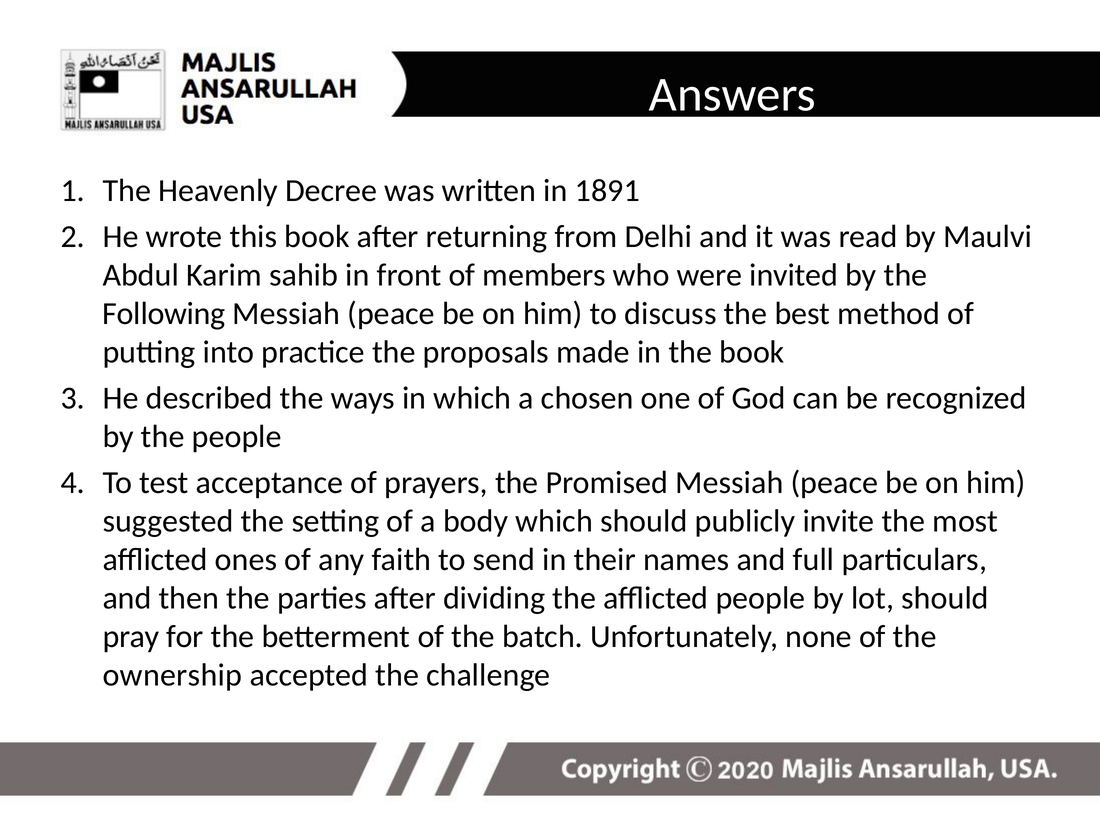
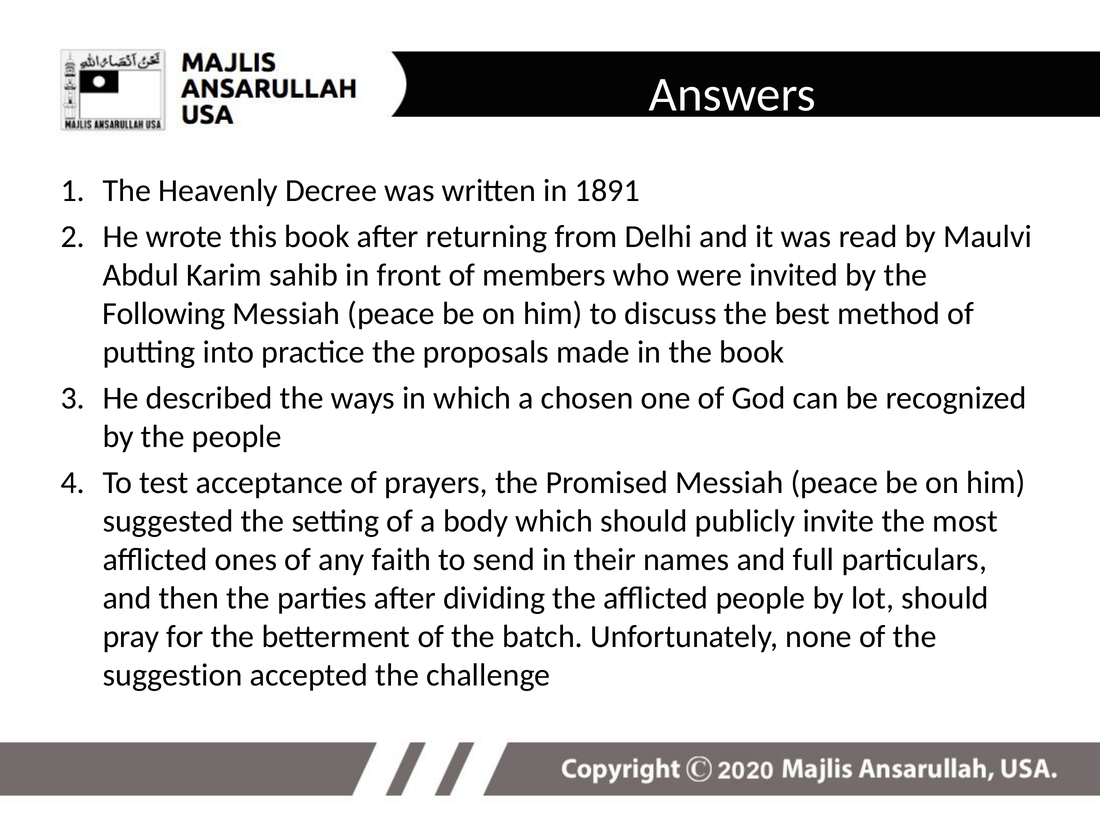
ownership: ownership -> suggestion
